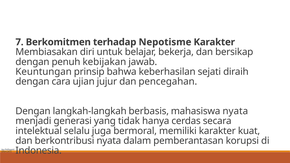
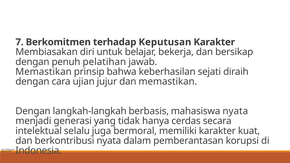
Nepotisme: Nepotisme -> Keputusan
kebijakan: kebijakan -> pelatihan
Keuntungan at (44, 72): Keuntungan -> Memastikan
dan pencegahan: pencegahan -> memastikan
